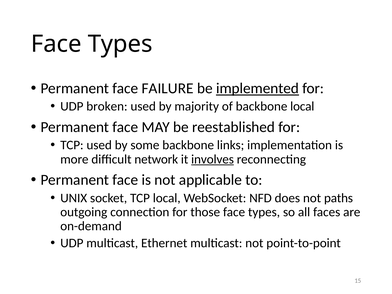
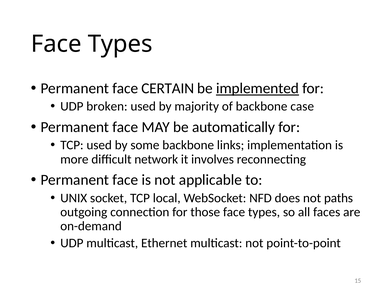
FAILURE: FAILURE -> CERTAIN
backbone local: local -> case
reestablished: reestablished -> automatically
involves underline: present -> none
